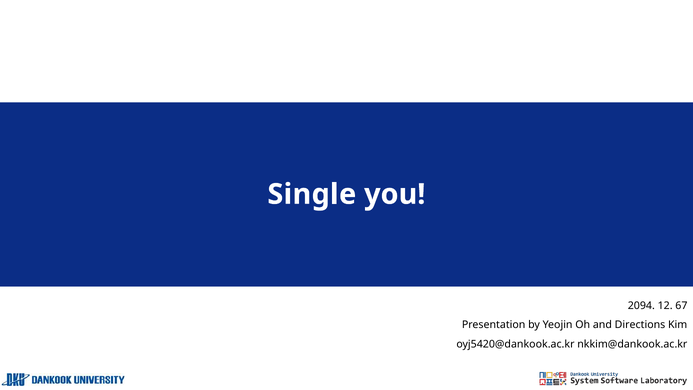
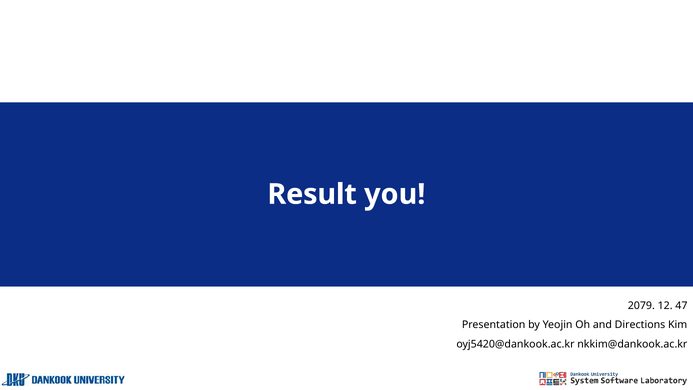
Single: Single -> Result
2094: 2094 -> 2079
67: 67 -> 47
